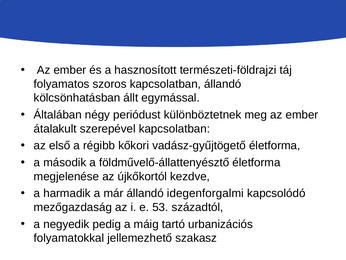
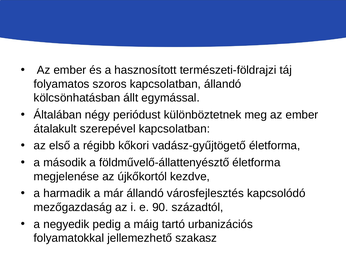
idegenforgalmi: idegenforgalmi -> városfejlesztés
53: 53 -> 90
